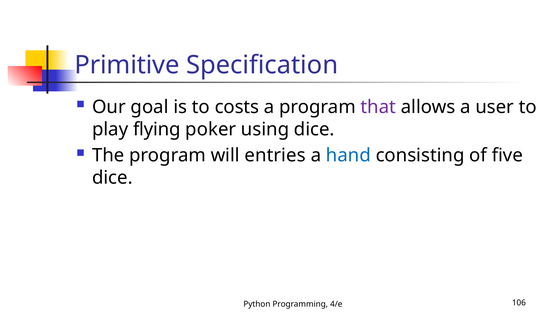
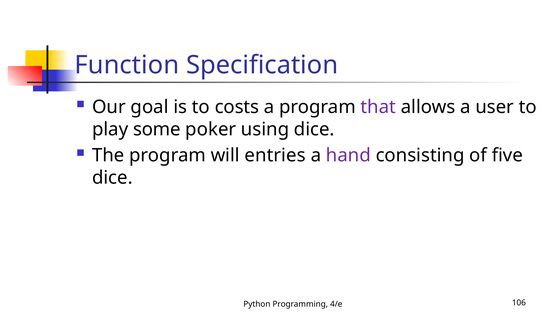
Primitive: Primitive -> Function
flying: flying -> some
hand colour: blue -> purple
